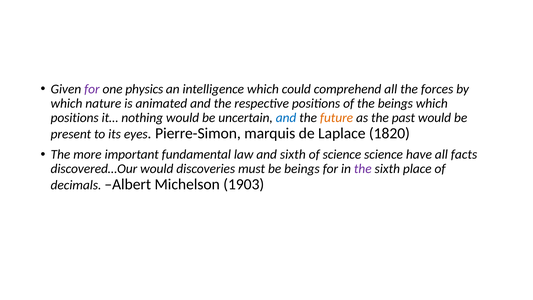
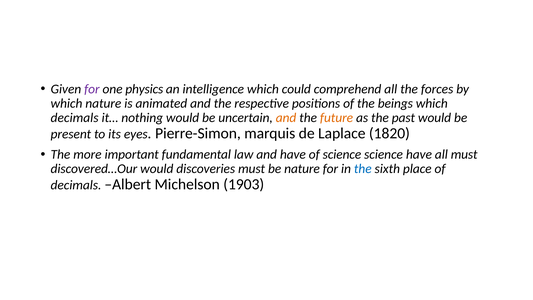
positions at (75, 118): positions -> decimals
and at (286, 118) colour: blue -> orange
and sixth: sixth -> have
all facts: facts -> must
be beings: beings -> nature
the at (363, 169) colour: purple -> blue
